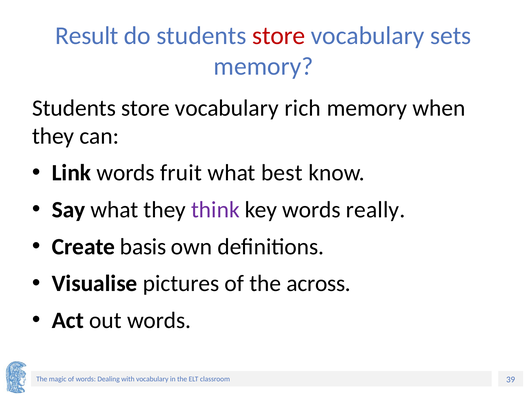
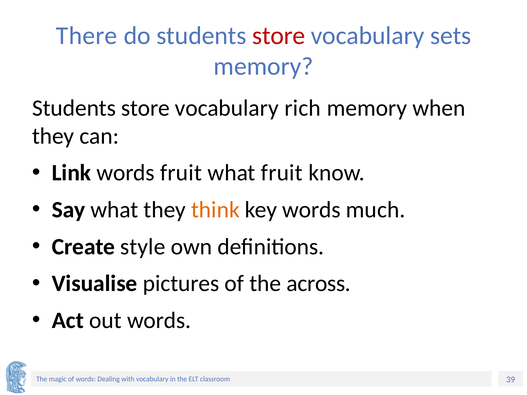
Result: Result -> There
what best: best -> fruit
think colour: purple -> orange
really: really -> much
basis: basis -> style
